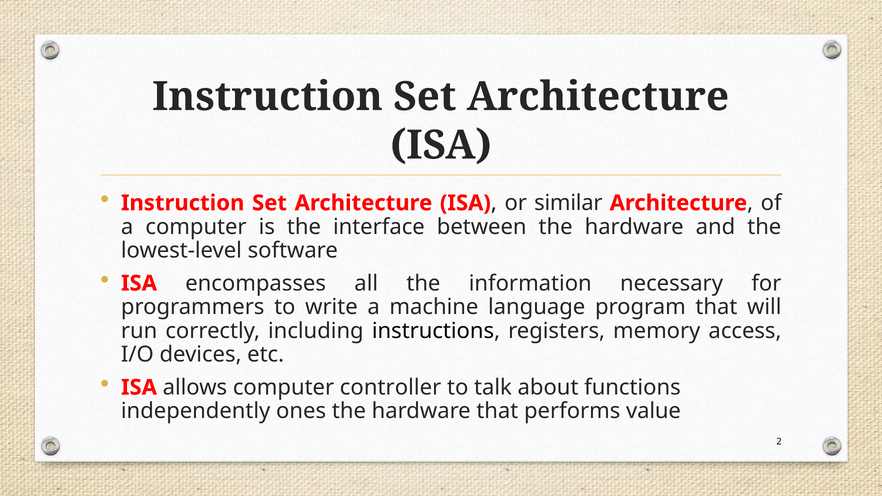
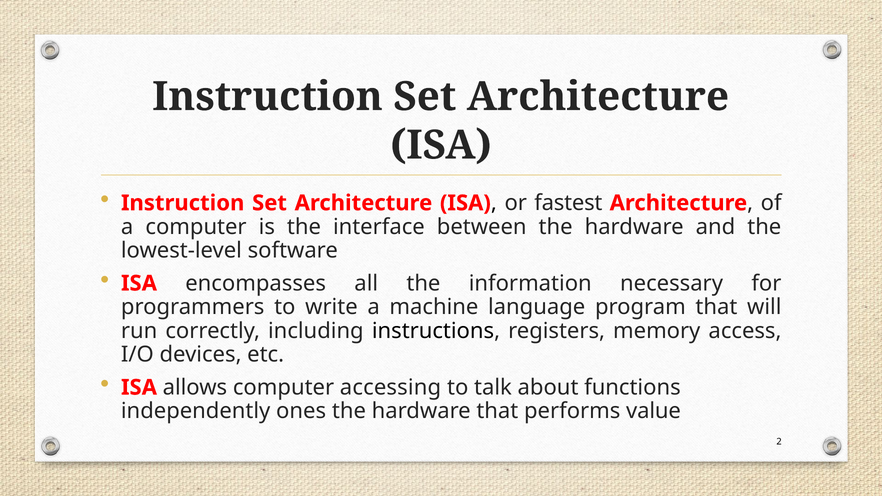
similar: similar -> fastest
controller: controller -> accessing
